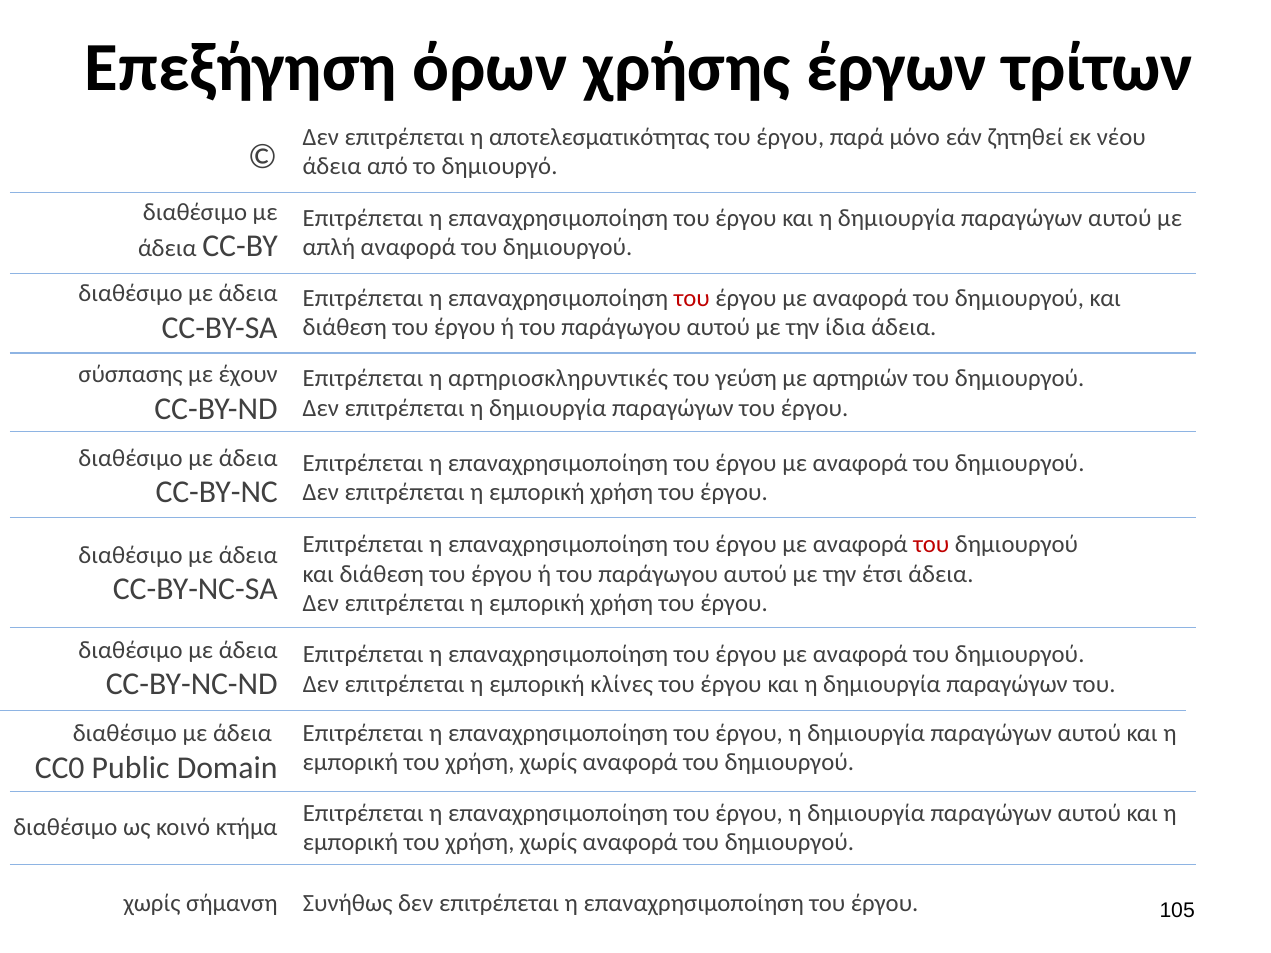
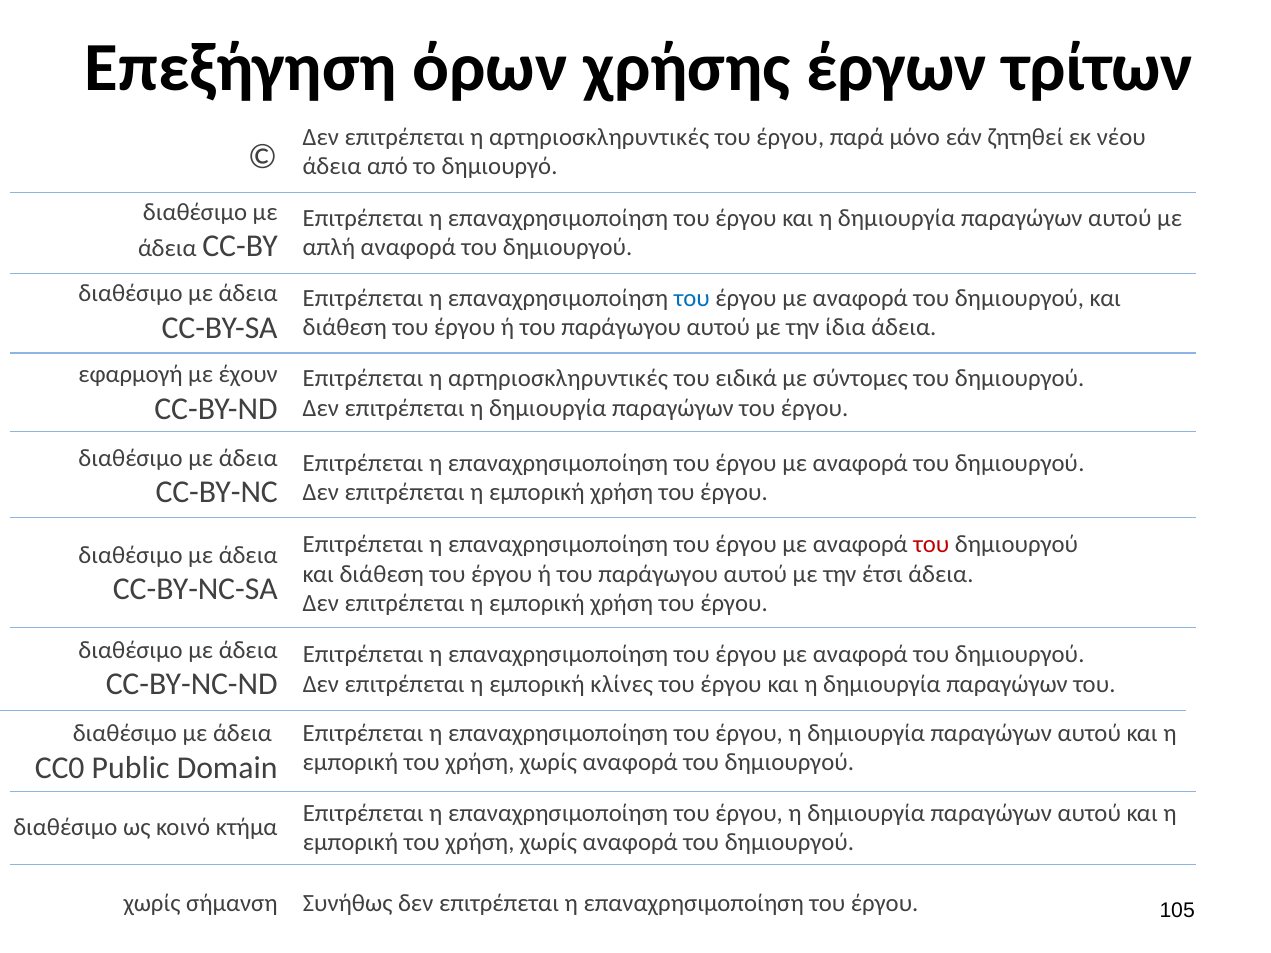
Δεν επιτρέπεται η αποτελεσματικότητας: αποτελεσματικότητας -> αρτηριοσκληρυντικές
του at (692, 298) colour: red -> blue
σύσπασης: σύσπασης -> εφαρμογή
γεύση: γεύση -> ειδικά
αρτηριών: αρτηριών -> σύντομες
